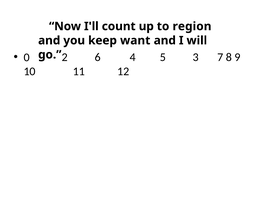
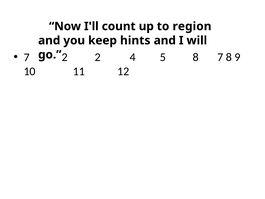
want: want -> hints
0 at (27, 57): 0 -> 7
2 6: 6 -> 2
5 3: 3 -> 8
